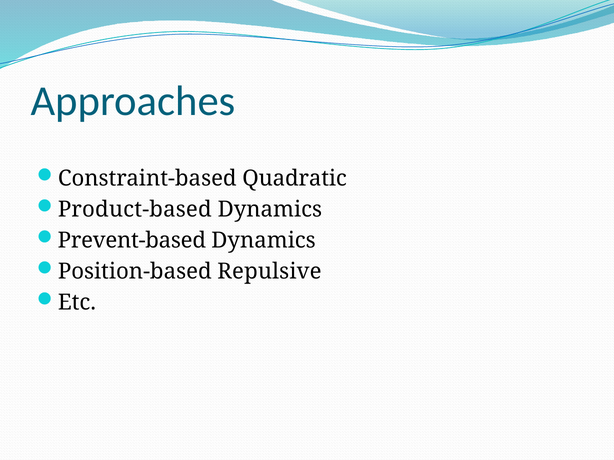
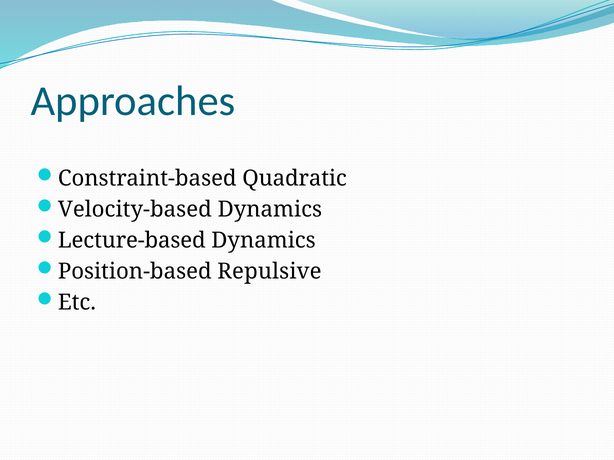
Product-based: Product-based -> Velocity-based
Prevent-based: Prevent-based -> Lecture-based
